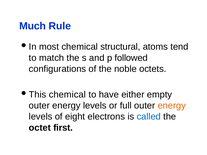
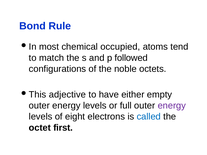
Much: Much -> Bond
structural: structural -> occupied
chemical at (67, 95): chemical -> adjective
energy at (172, 106) colour: orange -> purple
